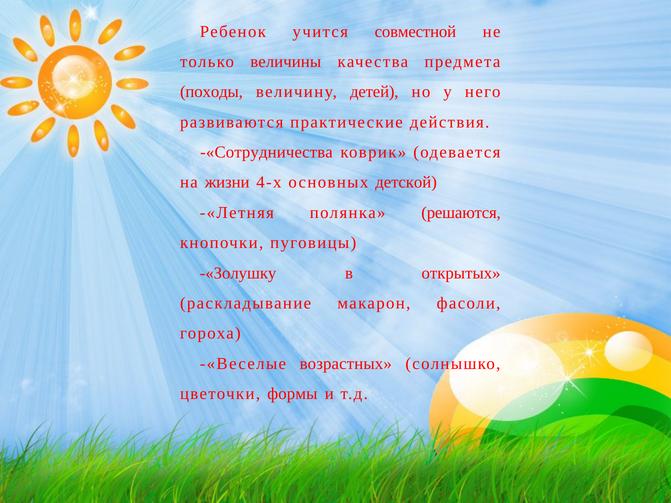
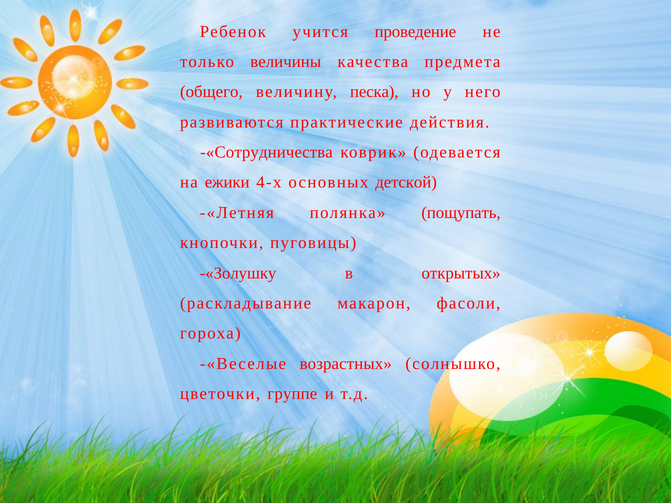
совместной: совместной -> проведение
походы: походы -> общего
детей: детей -> песка
жизни: жизни -> ежики
решаются: решаются -> пощупать
формы: формы -> группе
